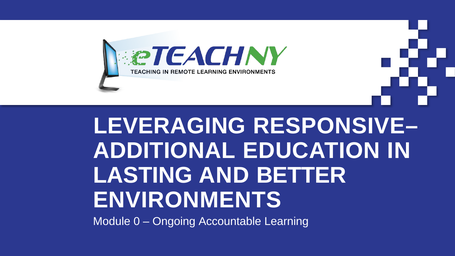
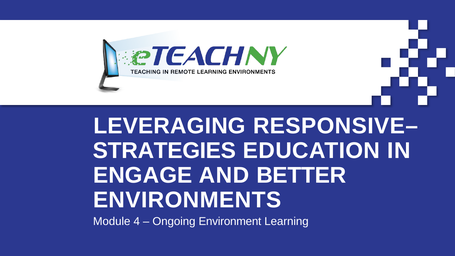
ADDITIONAL: ADDITIONAL -> STRATEGIES
LASTING: LASTING -> ENGAGE
0: 0 -> 4
Accountable: Accountable -> Environment
